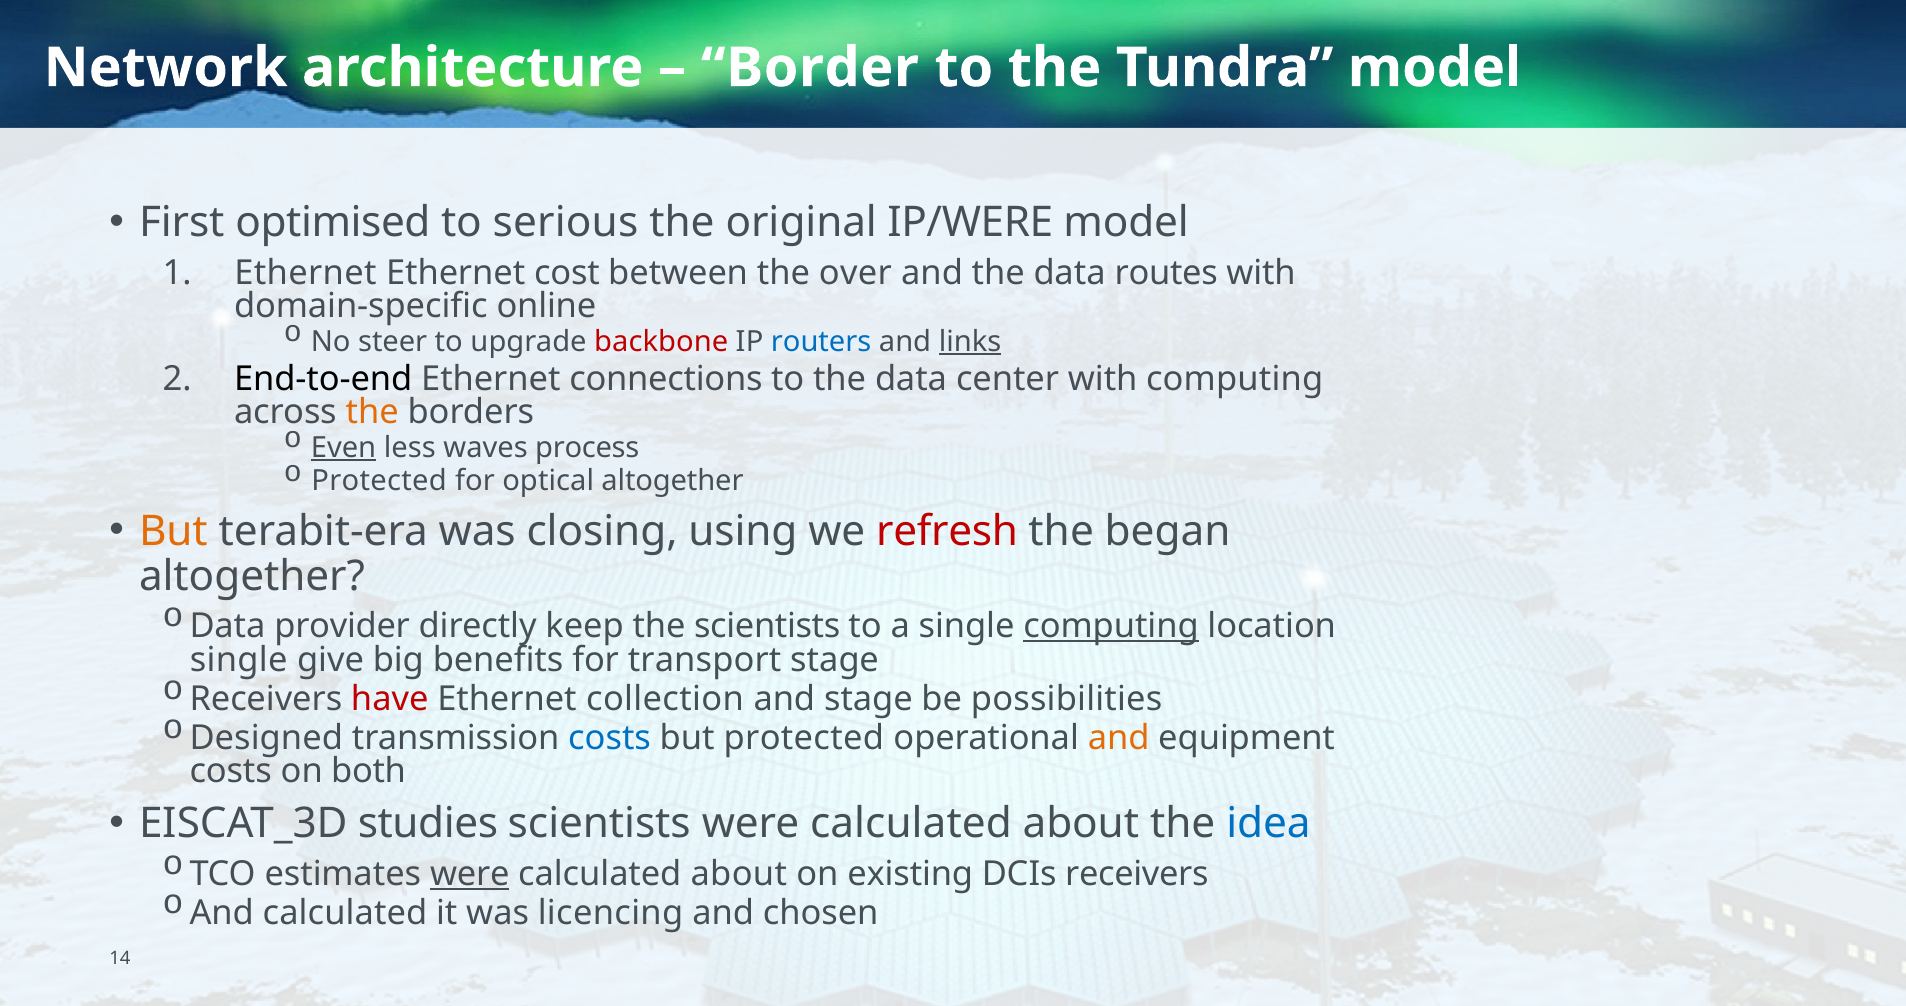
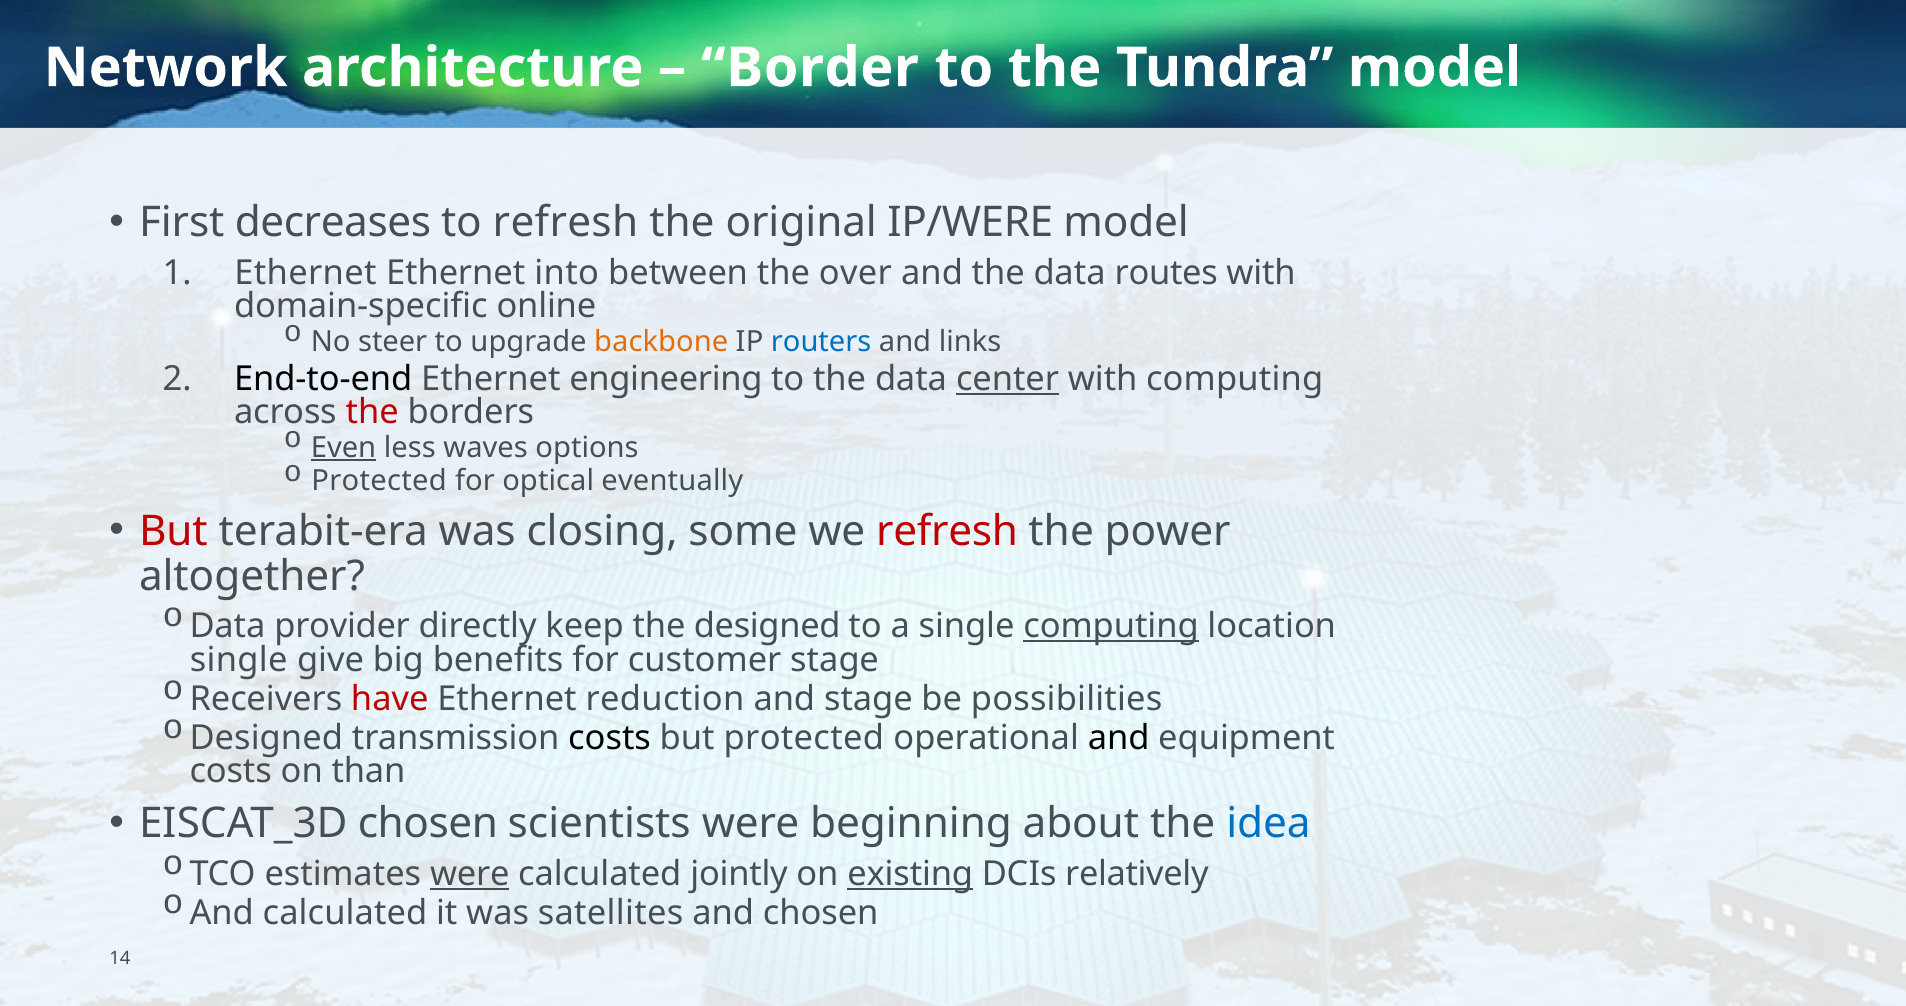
optimised: optimised -> decreases
to serious: serious -> refresh
cost: cost -> into
backbone colour: red -> orange
links underline: present -> none
connections: connections -> engineering
center underline: none -> present
the at (372, 413) colour: orange -> red
process: process -> options
optical altogether: altogether -> eventually
But at (173, 532) colour: orange -> red
using: using -> some
began: began -> power
the scientists: scientists -> designed
transport: transport -> customer
collection: collection -> reduction
costs at (610, 739) colour: blue -> black
and at (1119, 739) colour: orange -> black
both: both -> than
EISCAT_3D studies: studies -> chosen
scientists were calculated: calculated -> beginning
about at (739, 874): about -> jointly
existing underline: none -> present
DCIs receivers: receivers -> relatively
licencing: licencing -> satellites
